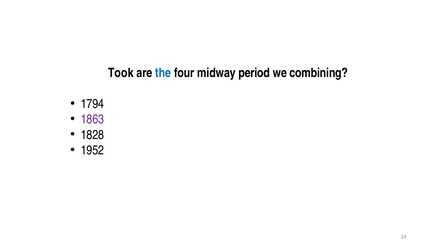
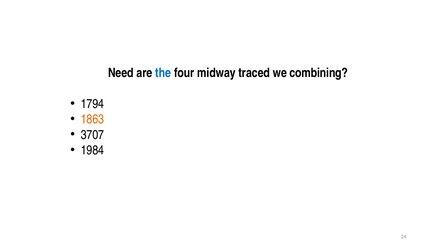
Took: Took -> Need
period: period -> traced
1863 colour: purple -> orange
1828: 1828 -> 3707
1952: 1952 -> 1984
